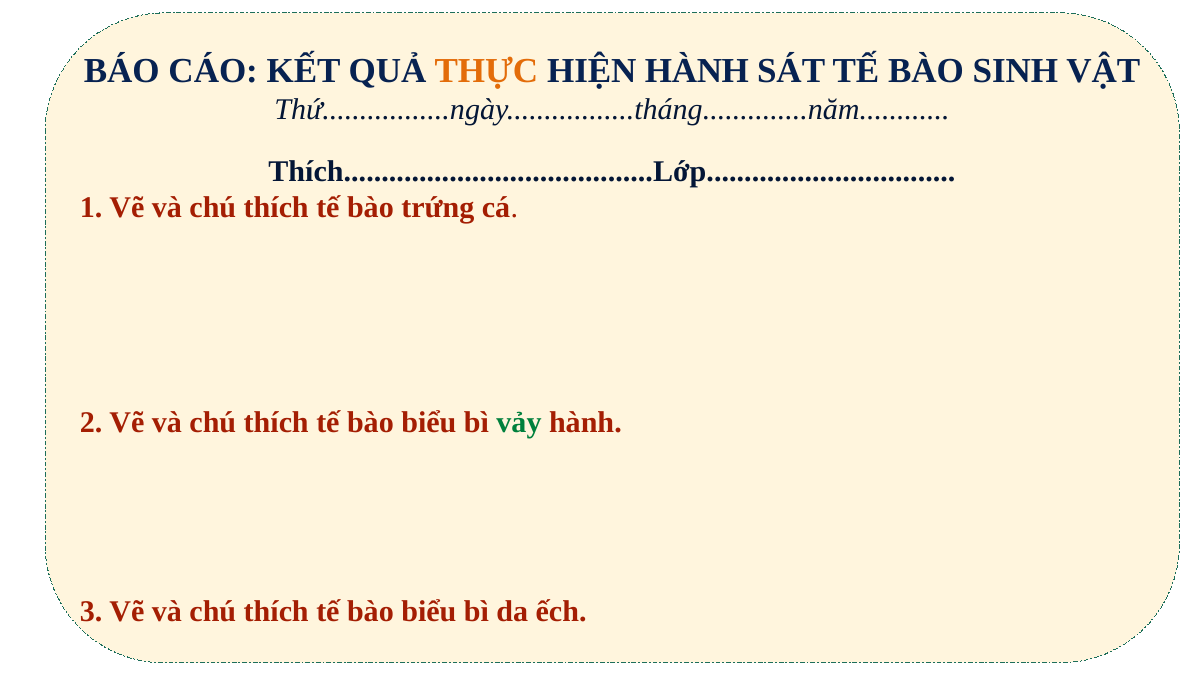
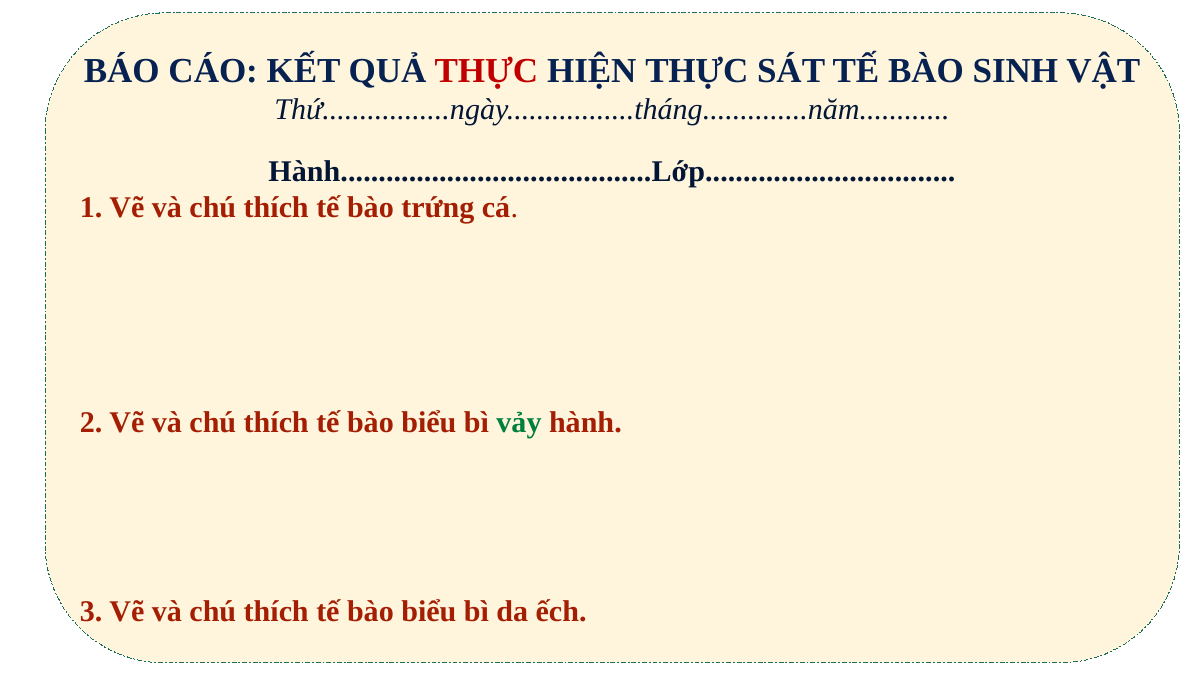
THỰC at (486, 71) colour: orange -> red
HIỆN HÀNH: HÀNH -> THỰC
Thích.........................................Lớp: Thích.........................................Lớp -> Hành.........................................Lớp
